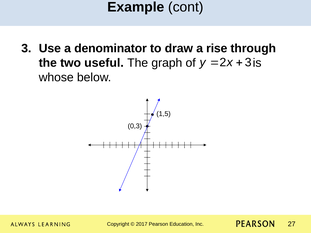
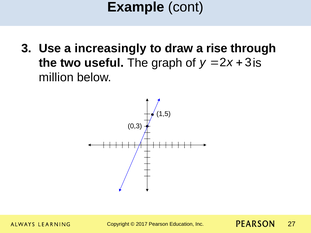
denominator: denominator -> increasingly
whose: whose -> million
